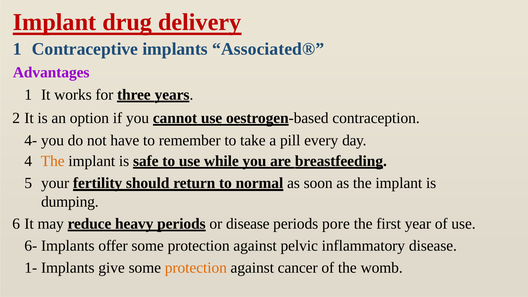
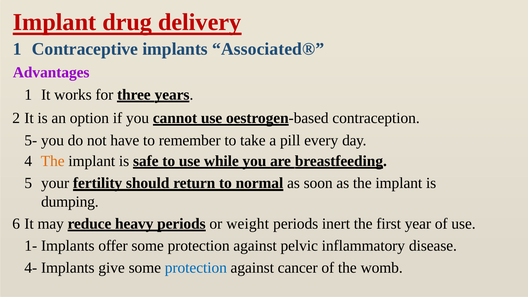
4-: 4- -> 5-
or disease: disease -> weight
pore: pore -> inert
6-: 6- -> 1-
1-: 1- -> 4-
protection at (196, 268) colour: orange -> blue
